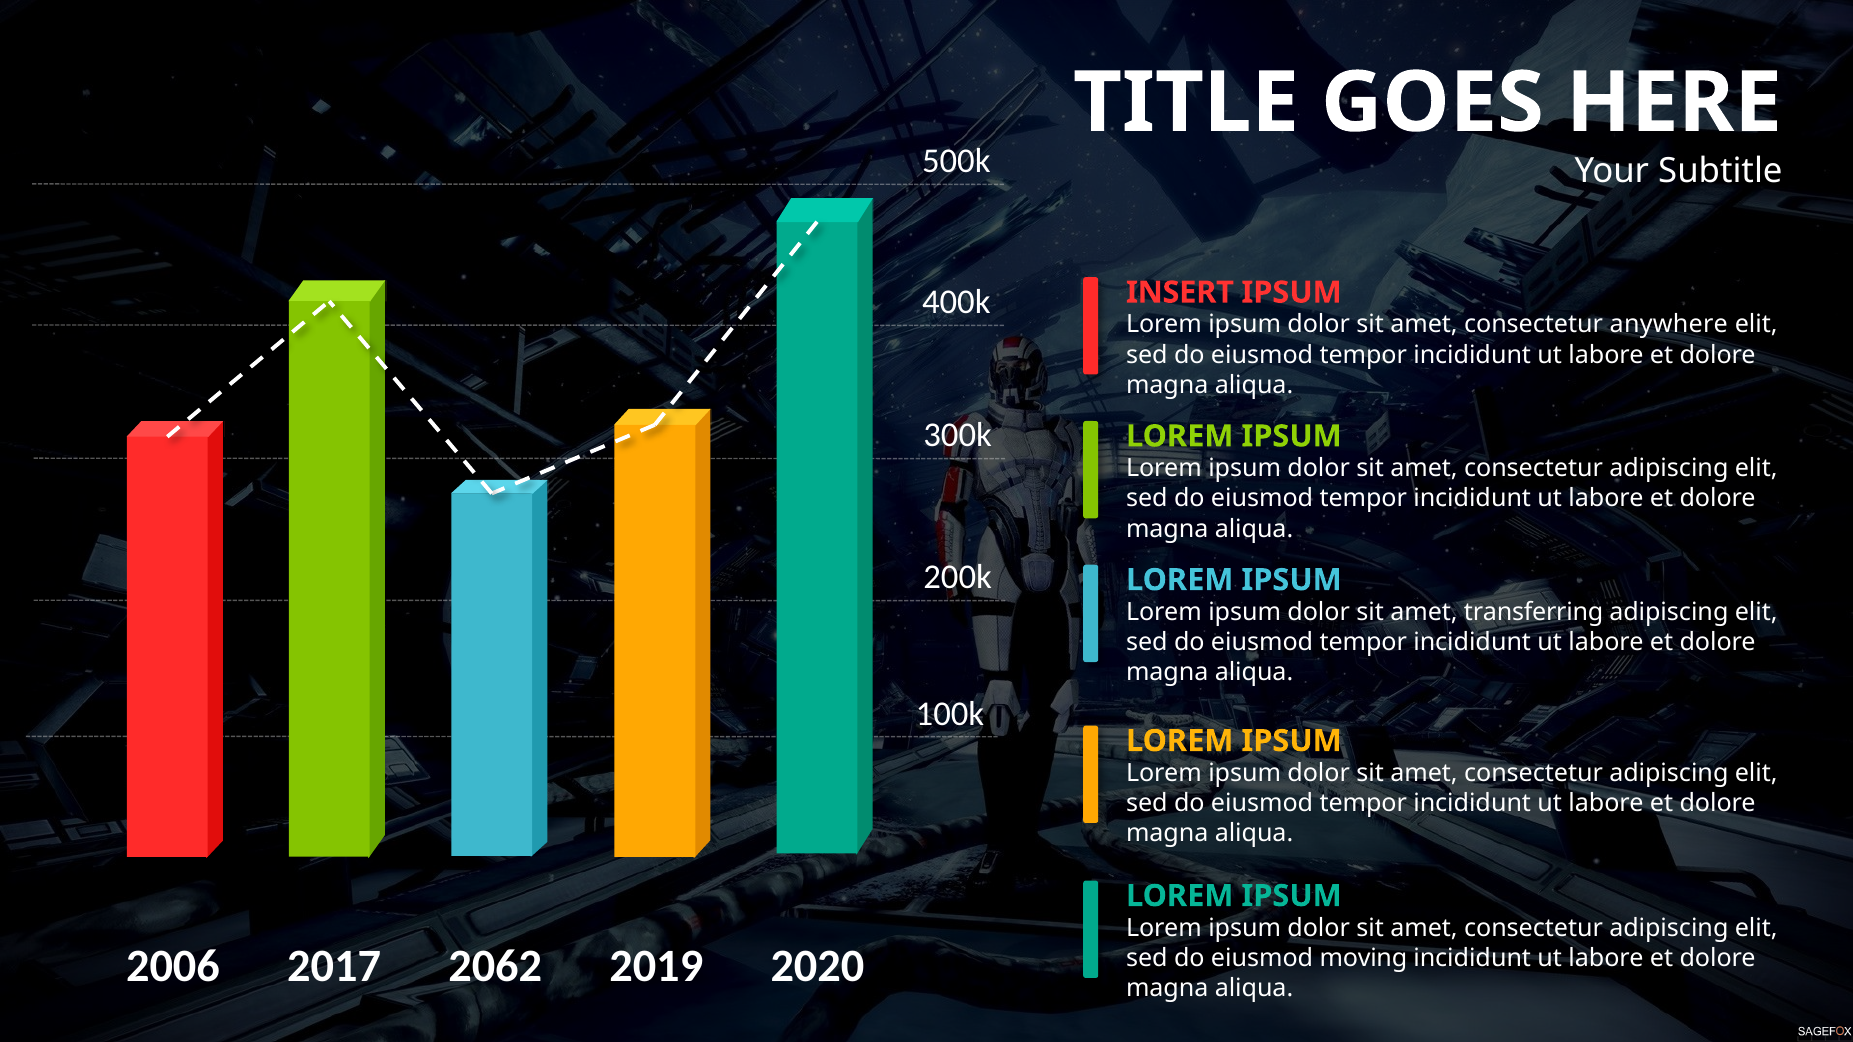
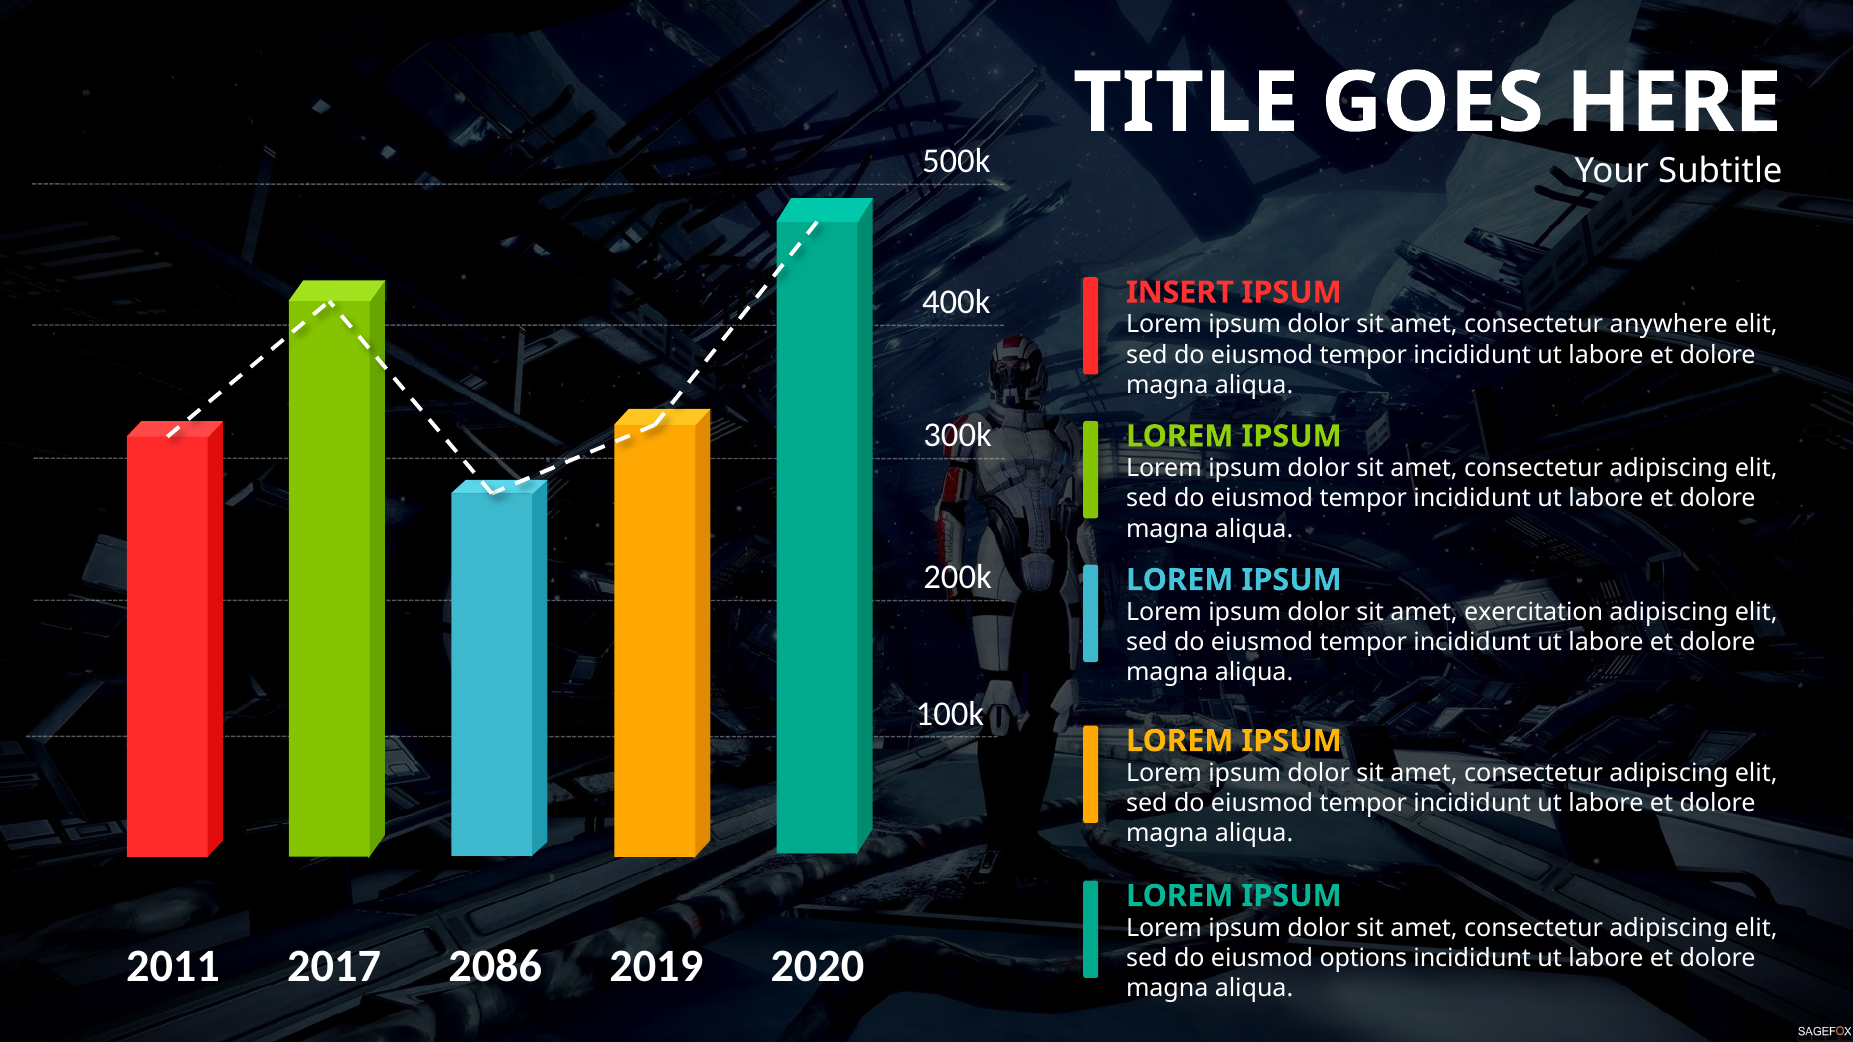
transferring: transferring -> exercitation
2006: 2006 -> 2011
2062: 2062 -> 2086
moving: moving -> options
